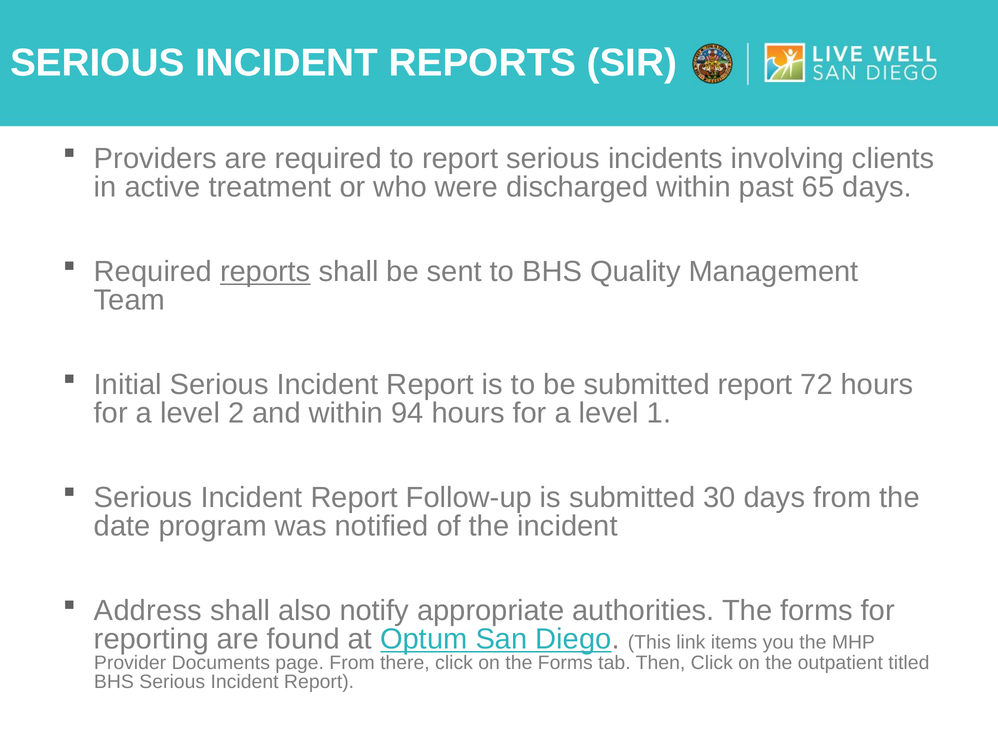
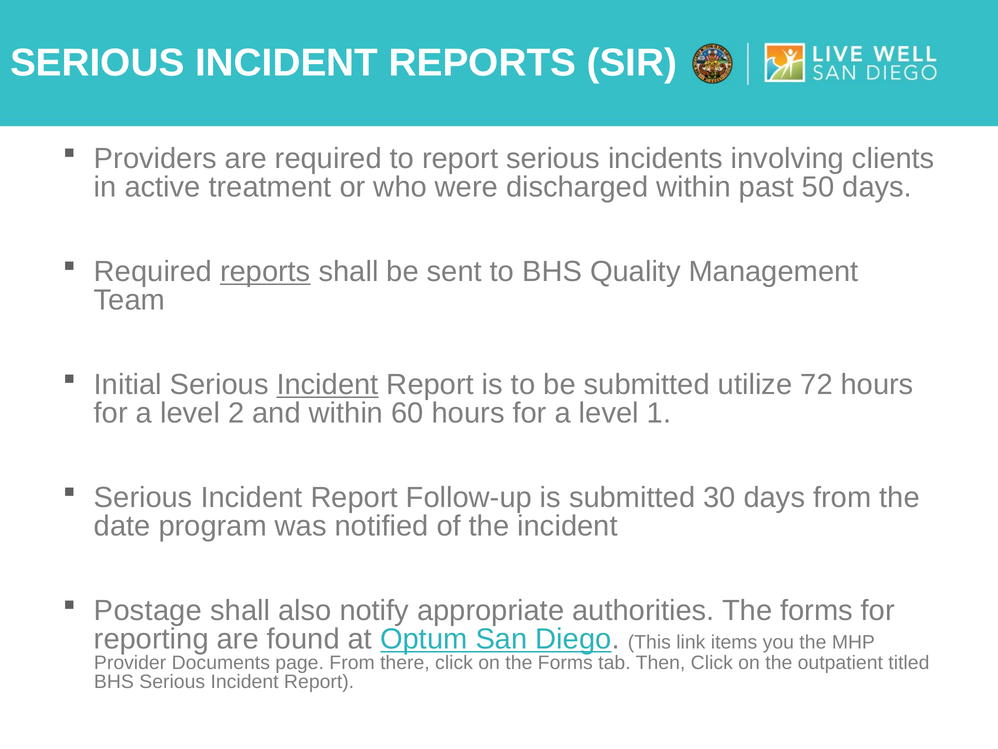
65: 65 -> 50
Incident at (328, 384) underline: none -> present
submitted report: report -> utilize
94: 94 -> 60
Address: Address -> Postage
